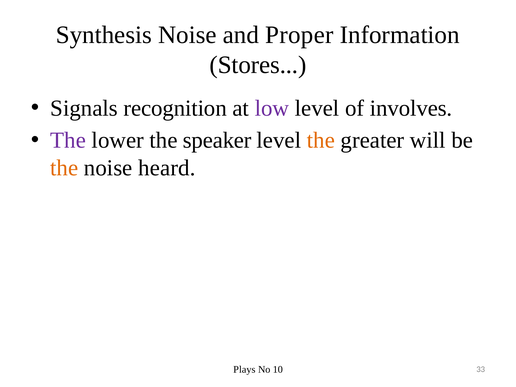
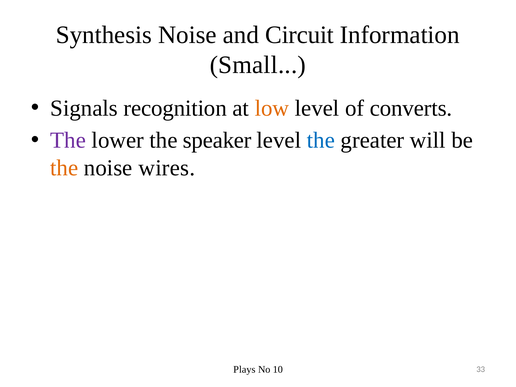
Proper: Proper -> Circuit
Stores: Stores -> Small
low colour: purple -> orange
involves: involves -> converts
the at (321, 140) colour: orange -> blue
heard: heard -> wires
